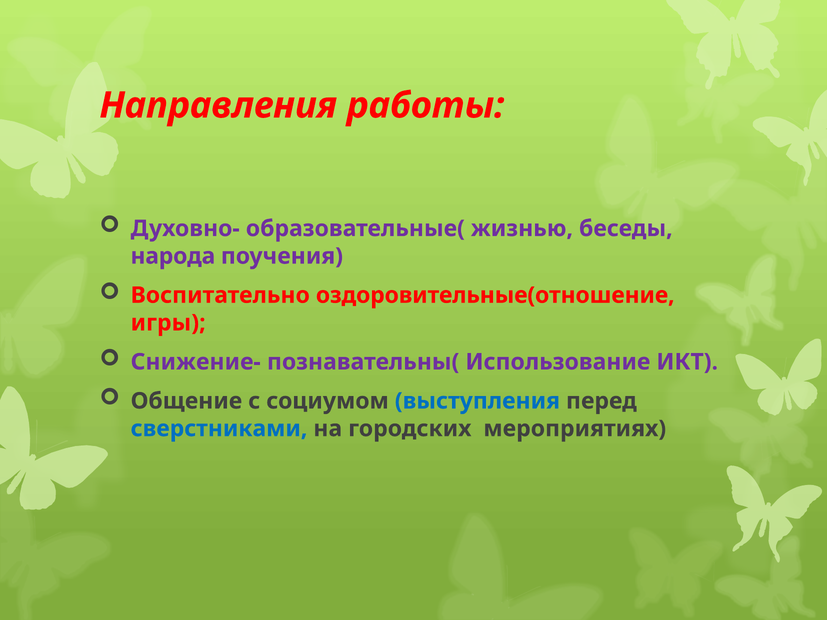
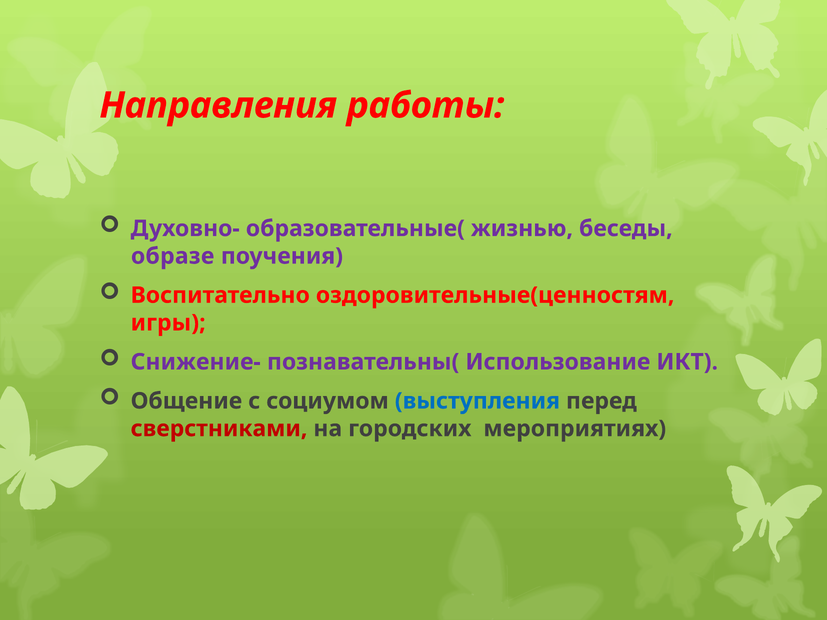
народа: народа -> образе
оздоровительные(отношение: оздоровительные(отношение -> оздоровительные(ценностям
сверстниками colour: blue -> red
